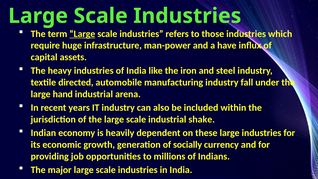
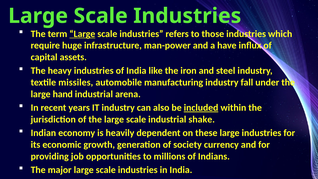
directed: directed -> missiles
included underline: none -> present
socially: socially -> society
